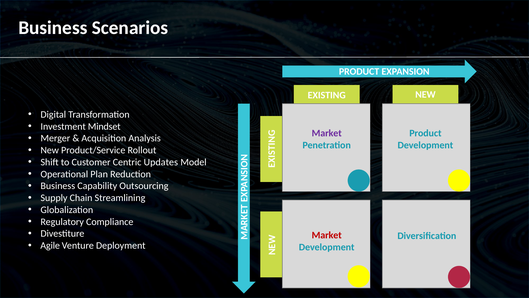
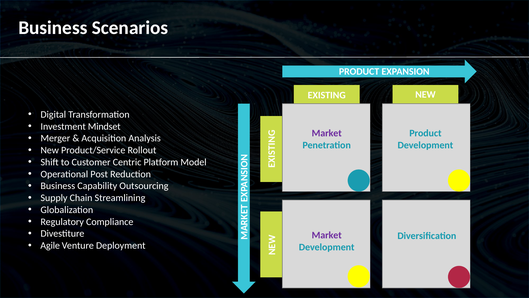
Updates: Updates -> Platform
Plan: Plan -> Post
Market at (327, 235) colour: red -> purple
